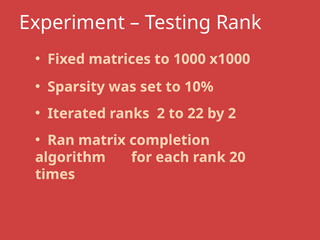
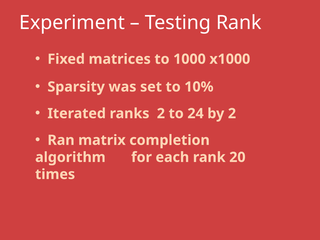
22: 22 -> 24
